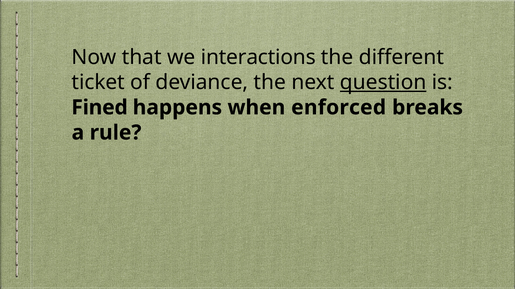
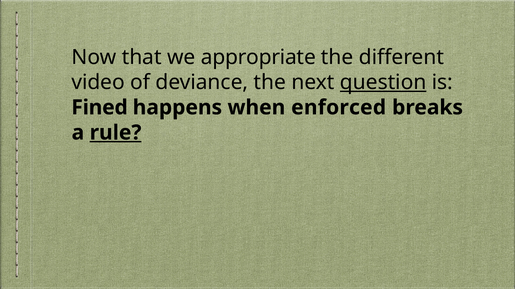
interactions: interactions -> appropriate
ticket: ticket -> video
rule underline: none -> present
